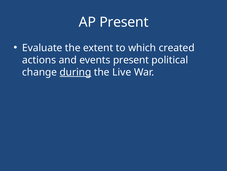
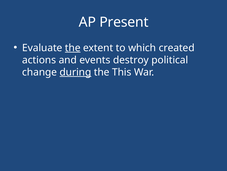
the at (73, 48) underline: none -> present
events present: present -> destroy
Live: Live -> This
